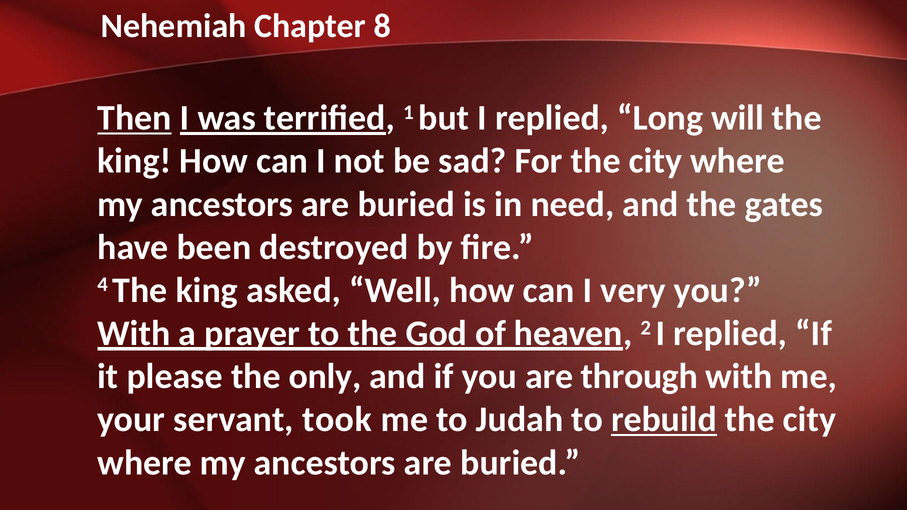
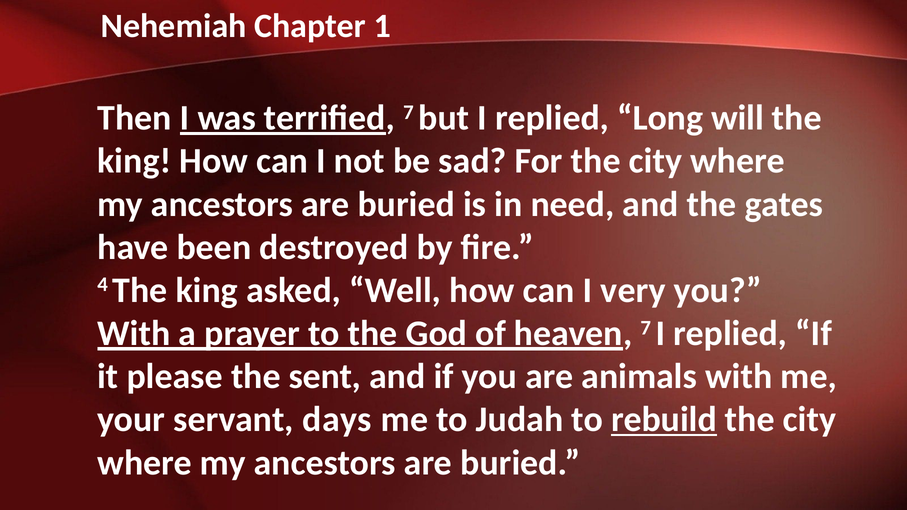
8: 8 -> 1
Then underline: present -> none
terrified 1: 1 -> 7
heaven 2: 2 -> 7
only: only -> sent
through: through -> animals
took: took -> days
